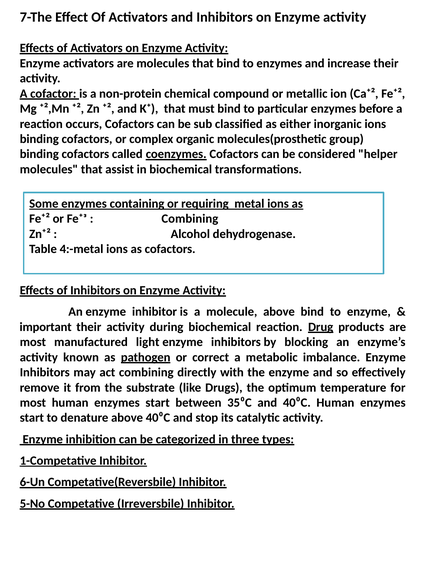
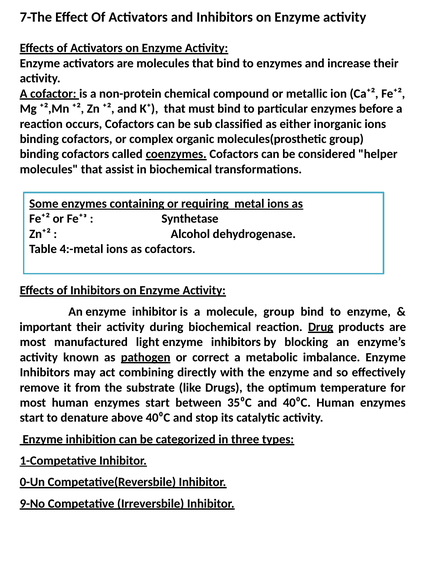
Combining at (190, 219): Combining -> Synthetase
molecule above: above -> group
6-Un: 6-Un -> 0-Un
5-No: 5-No -> 9-No
